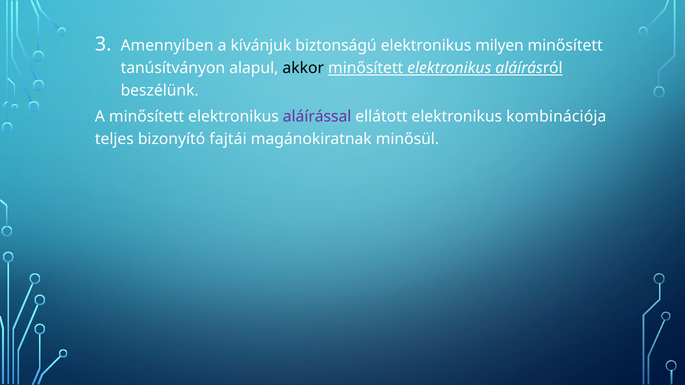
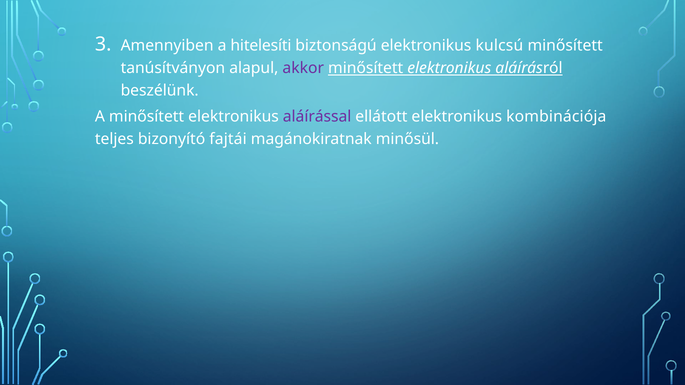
kívánjuk: kívánjuk -> hitelesíti
milyen: milyen -> kulcsú
akkor colour: black -> purple
